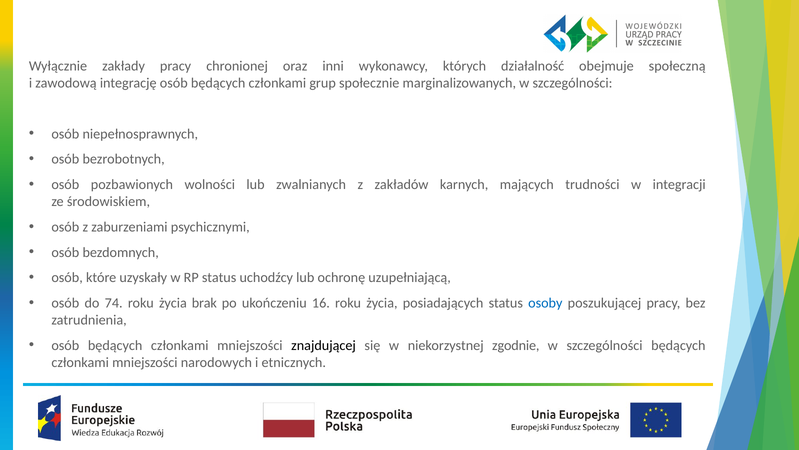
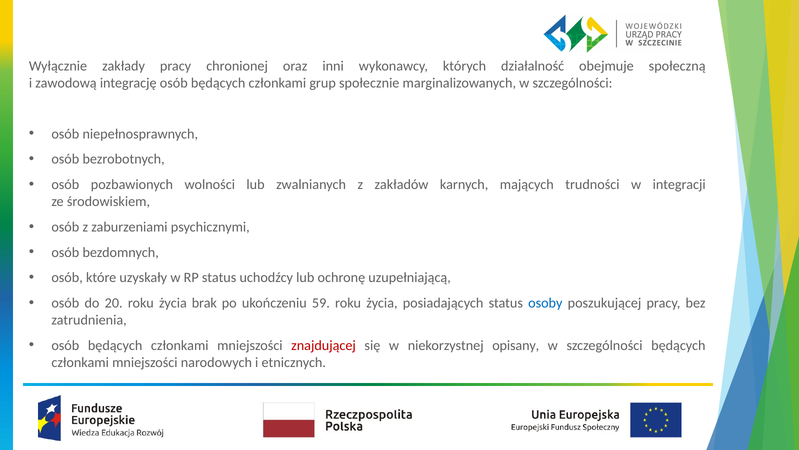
74: 74 -> 20
16: 16 -> 59
znajdującej colour: black -> red
zgodnie: zgodnie -> opisany
